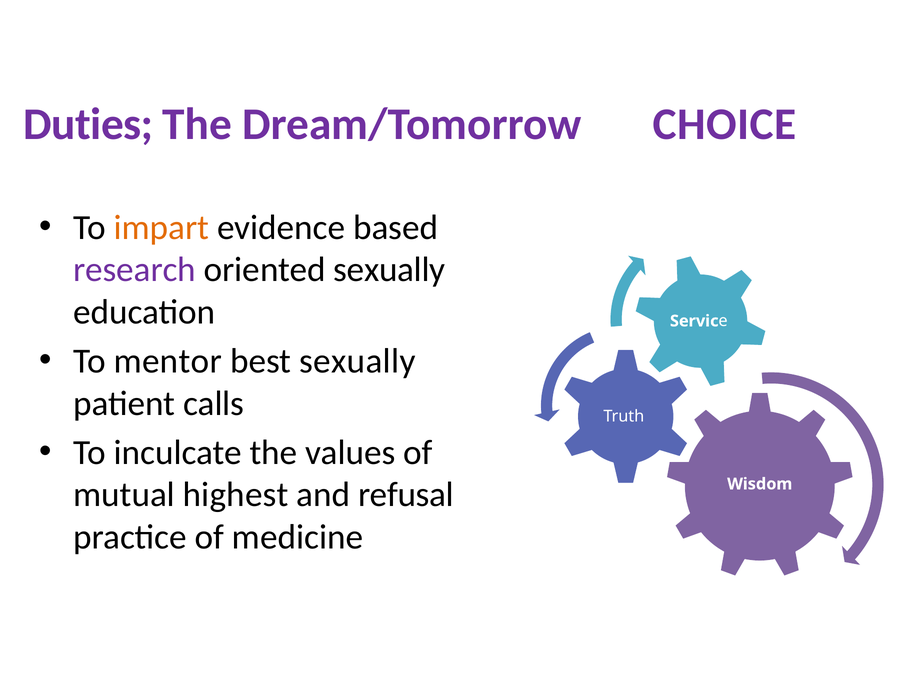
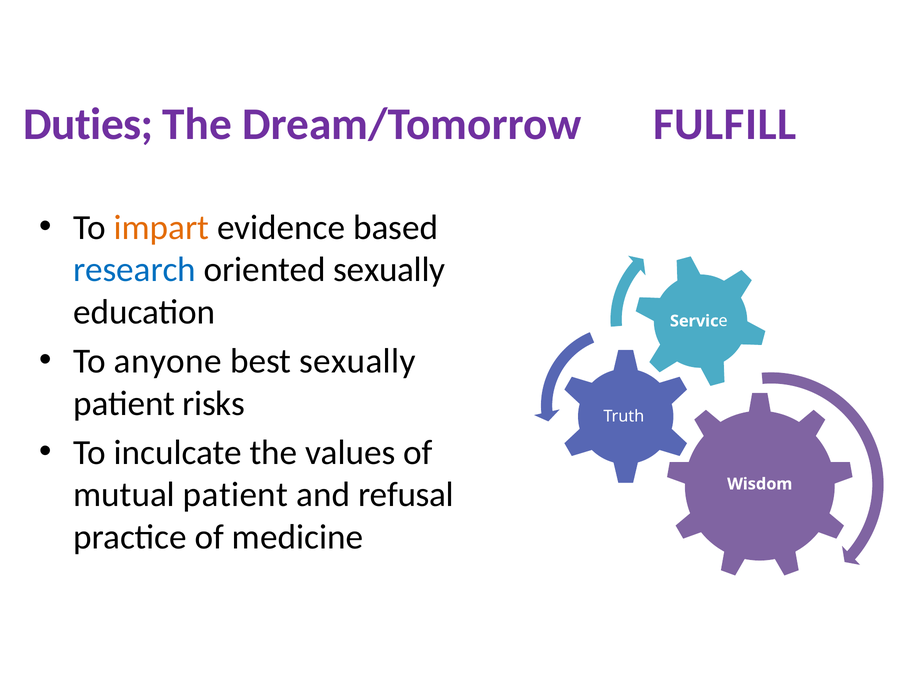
CHOICE: CHOICE -> FULFILL
research colour: purple -> blue
mentor: mentor -> anyone
calls: calls -> risks
mutual highest: highest -> patient
